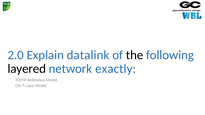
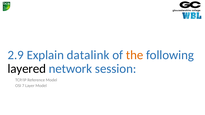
2.0: 2.0 -> 2.9
the colour: black -> orange
exactly: exactly -> session
